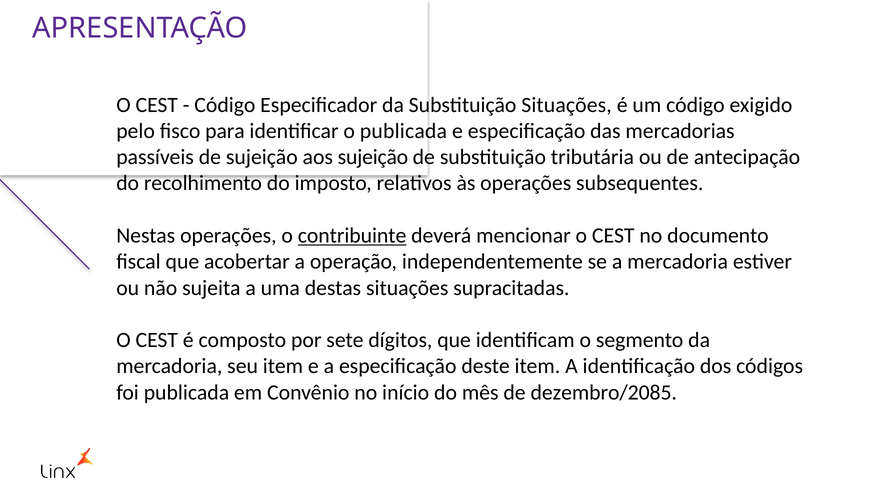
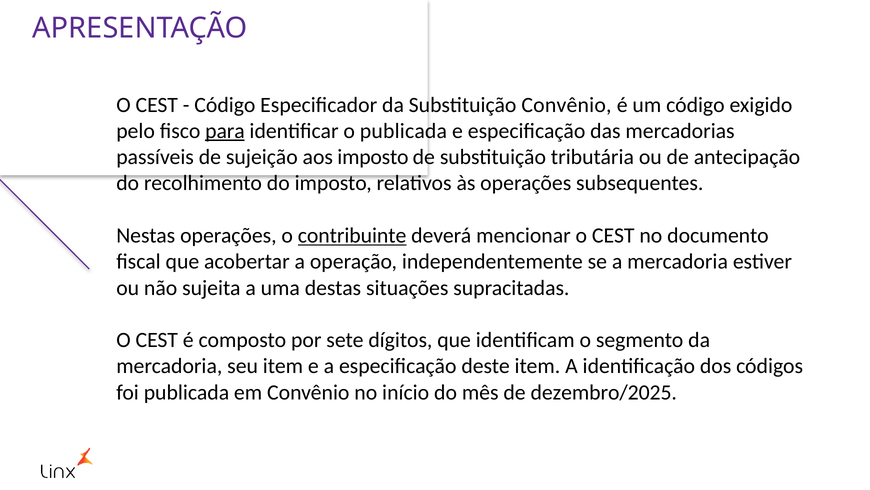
Substituição Situações: Situações -> Convênio
para underline: none -> present
aos sujeição: sujeição -> imposto
dezembro/2085: dezembro/2085 -> dezembro/2025
